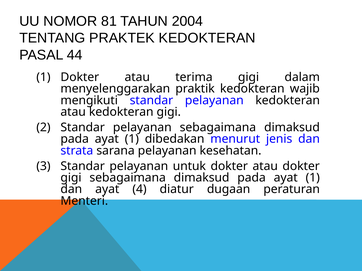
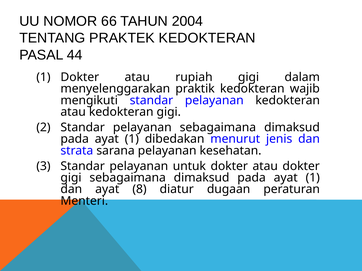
81: 81 -> 66
terima: terima -> rupiah
4: 4 -> 8
